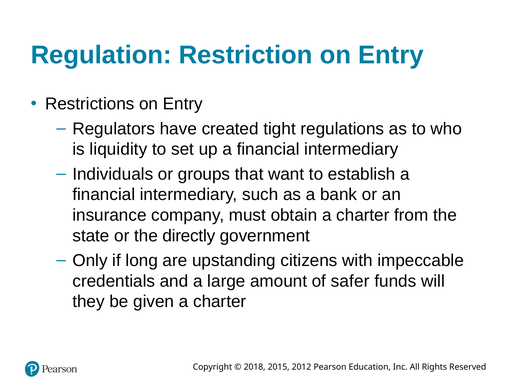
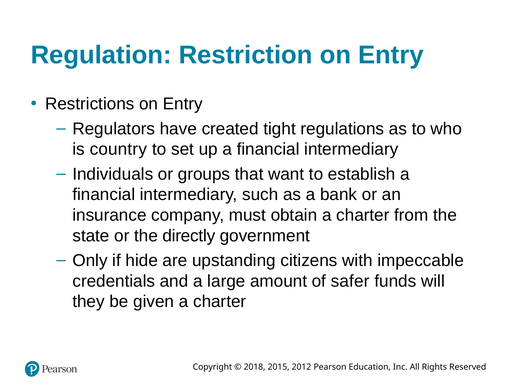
liquidity: liquidity -> country
long: long -> hide
